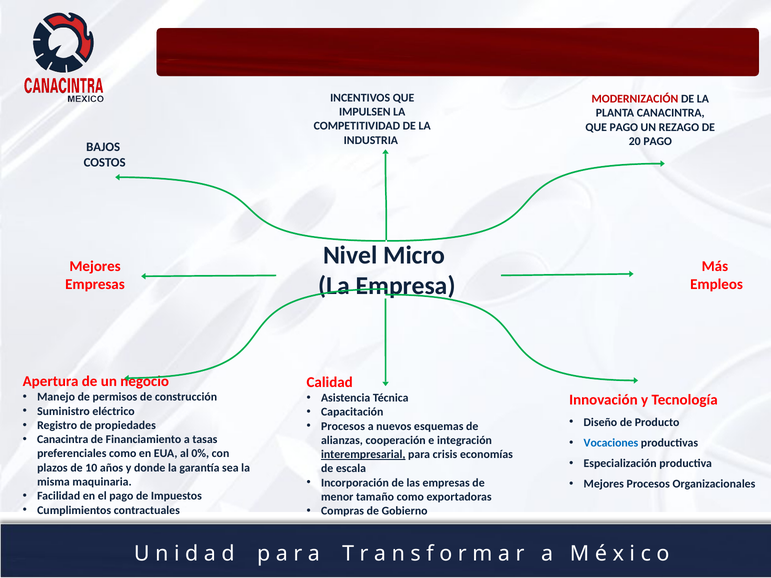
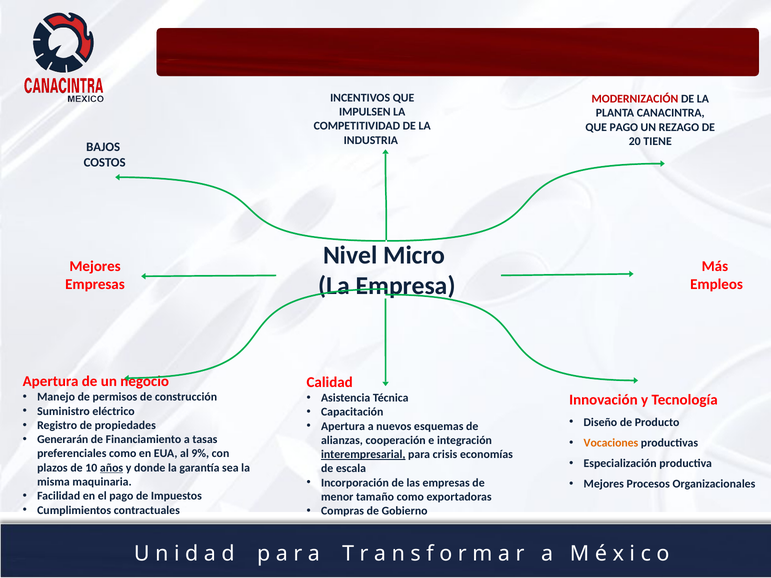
20 PAGO: PAGO -> TIENE
Procesos at (343, 426): Procesos -> Apertura
Canacintra at (63, 440): Canacintra -> Generarán
Vocaciones colour: blue -> orange
0%: 0% -> 9%
años underline: none -> present
